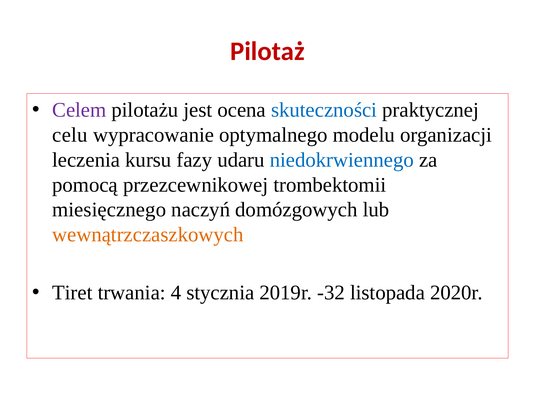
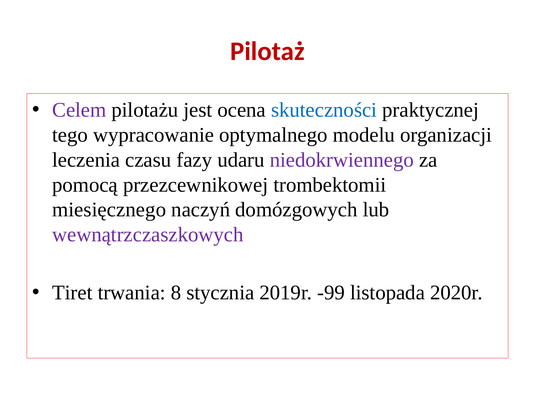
celu: celu -> tego
kursu: kursu -> czasu
niedokrwiennego colour: blue -> purple
wewnątrzczaszkowych colour: orange -> purple
4: 4 -> 8
-32: -32 -> -99
